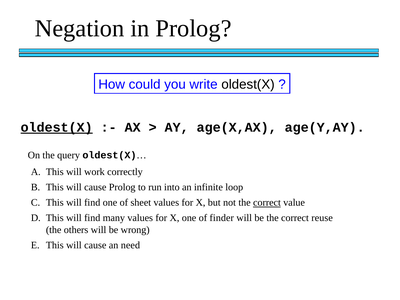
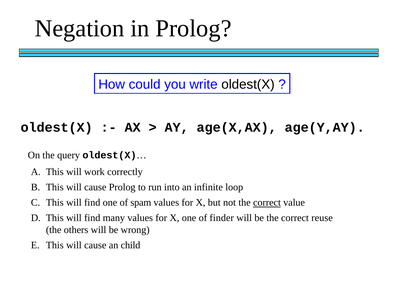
oldest(X at (57, 127) underline: present -> none
sheet: sheet -> spam
need: need -> child
